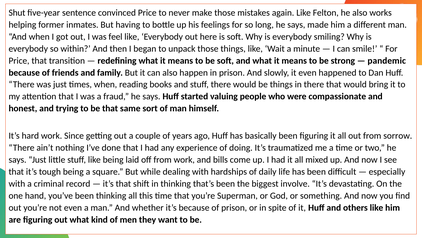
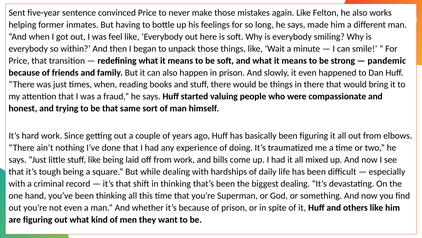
Shut: Shut -> Sent
sorrow: sorrow -> elbows
biggest involve: involve -> dealing
